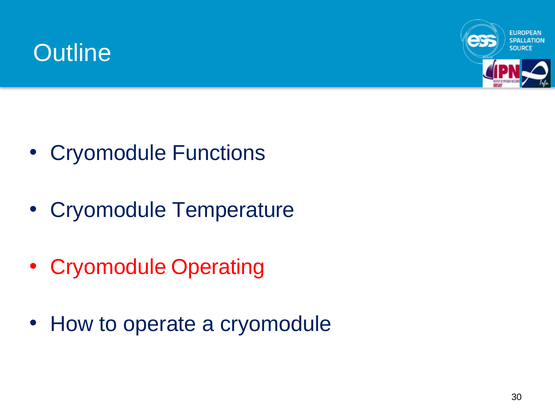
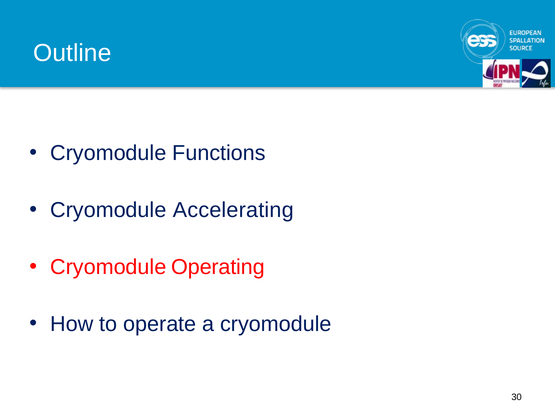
Temperature: Temperature -> Accelerating
